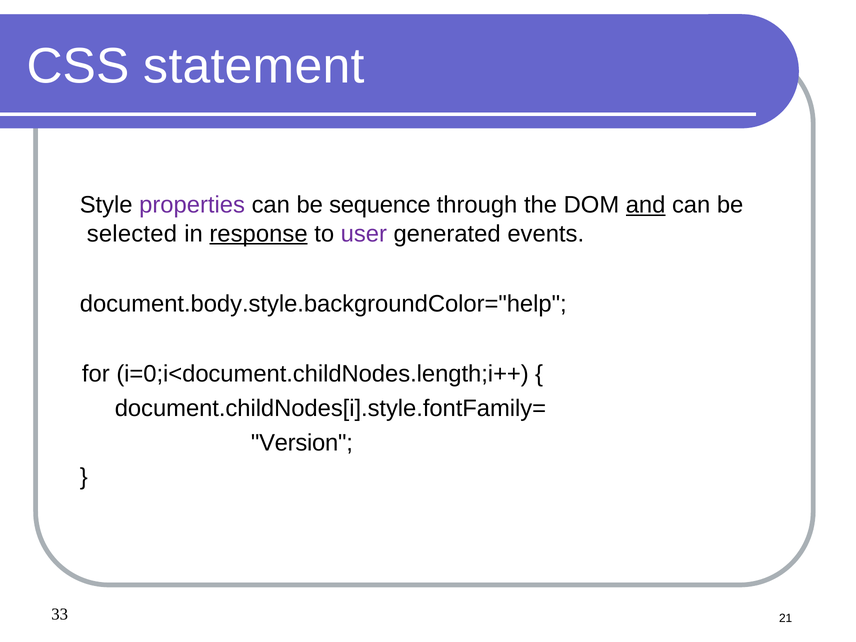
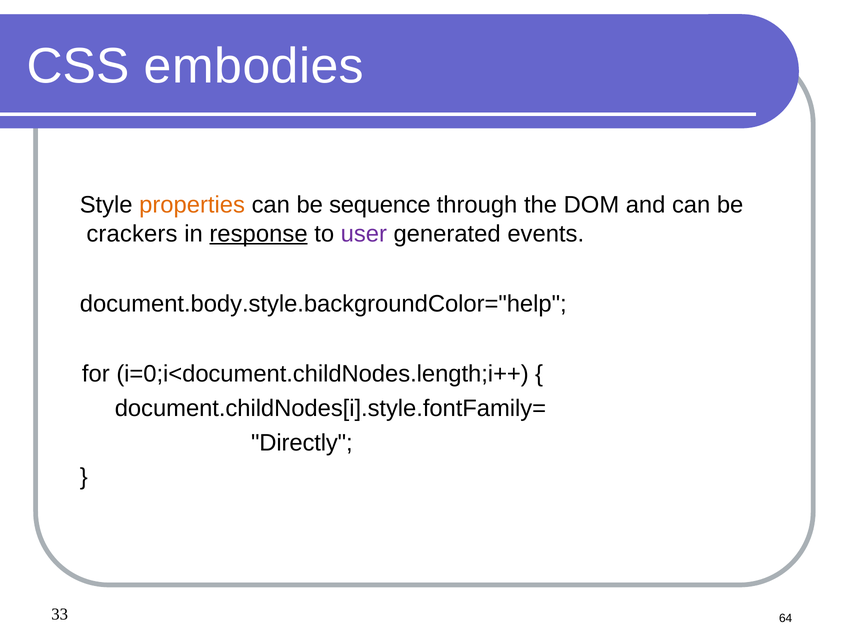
statement: statement -> embodies
properties colour: purple -> orange
and underline: present -> none
selected: selected -> crackers
Version: Version -> Directly
21: 21 -> 64
